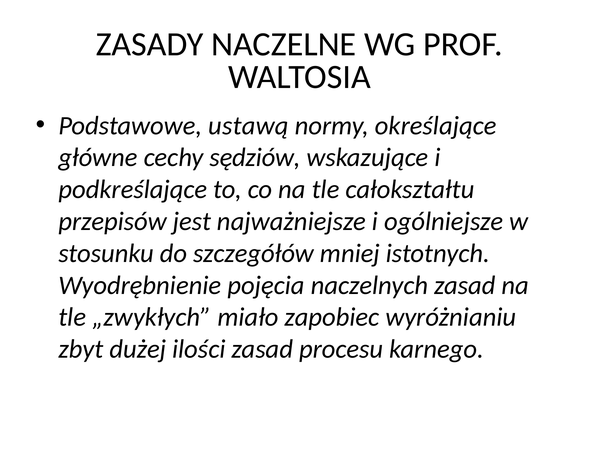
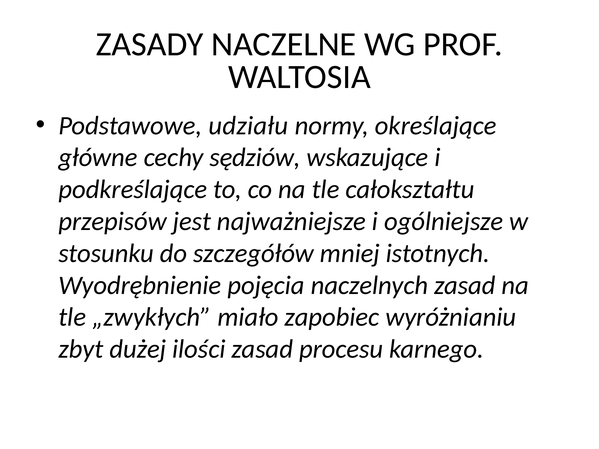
ustawą: ustawą -> udziału
